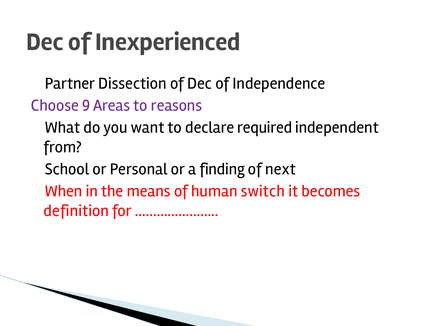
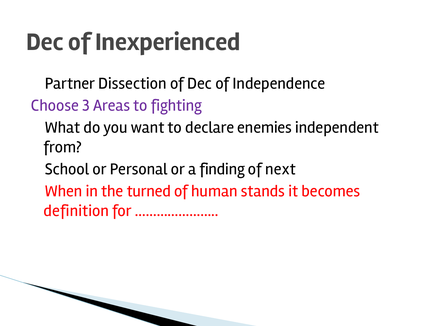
9: 9 -> 3
reasons: reasons -> fighting
required: required -> enemies
means: means -> turned
switch: switch -> stands
